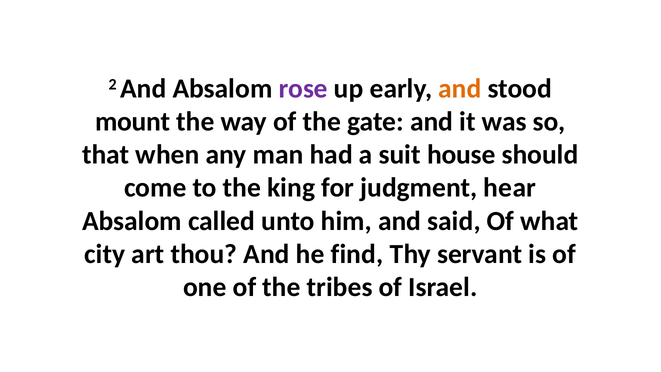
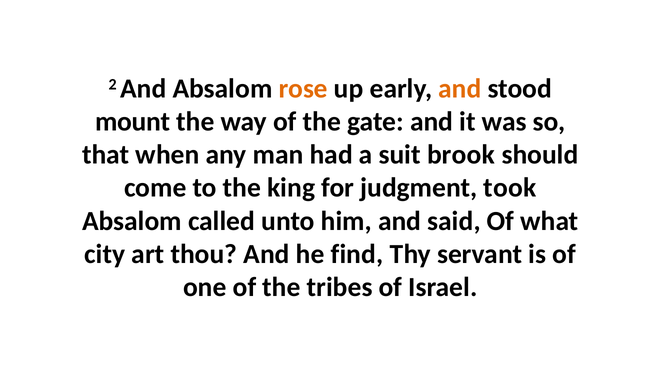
rose colour: purple -> orange
house: house -> brook
hear: hear -> took
